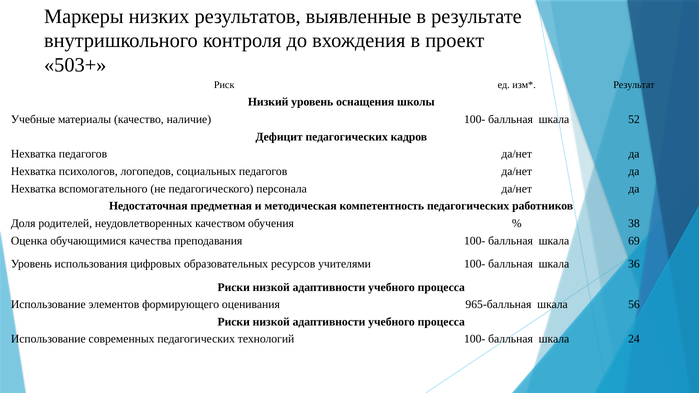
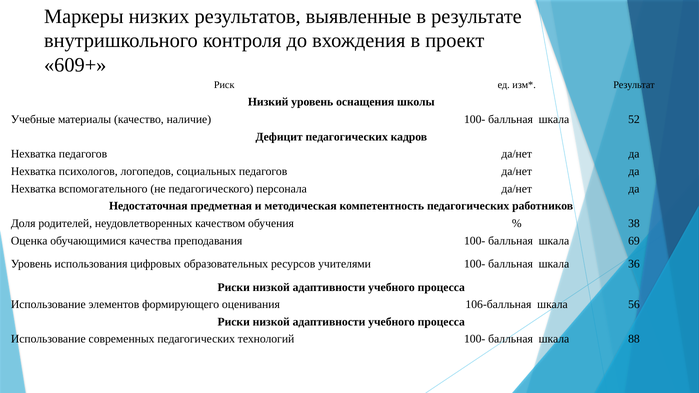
503+: 503+ -> 609+
965-балльная: 965-балльная -> 106-балльная
24: 24 -> 88
